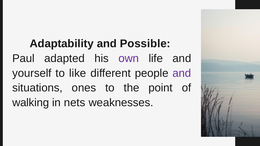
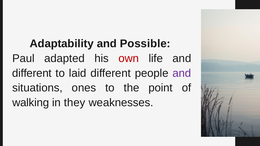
own colour: purple -> red
yourself at (32, 73): yourself -> different
like: like -> laid
nets: nets -> they
